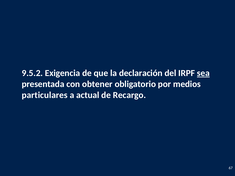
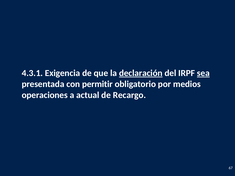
9.5.2: 9.5.2 -> 4.3.1
declaración underline: none -> present
obtener: obtener -> permitir
particulares: particulares -> operaciones
